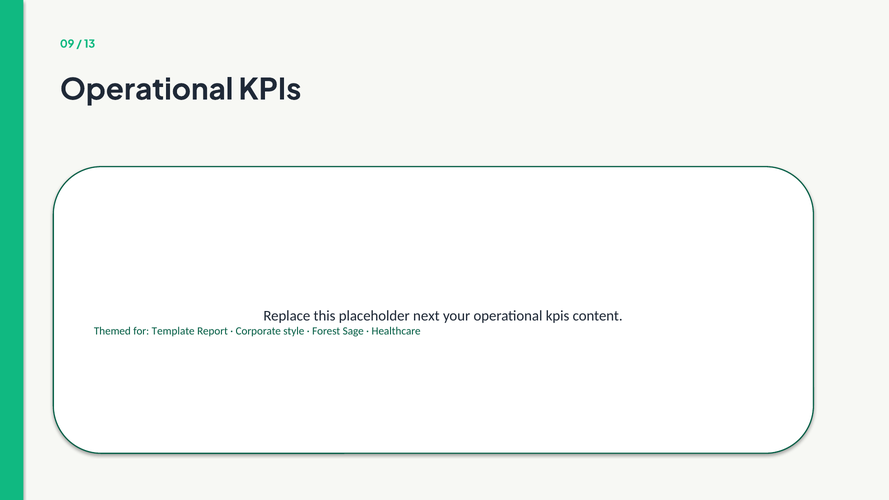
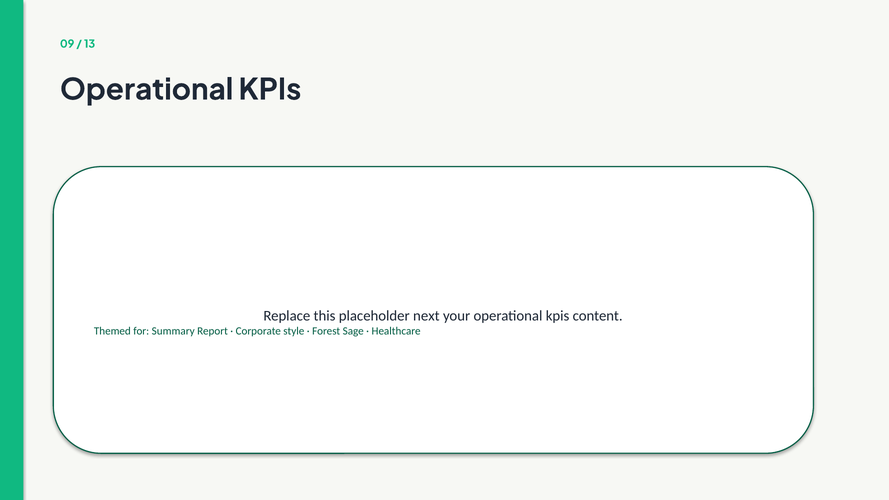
Template: Template -> Summary
